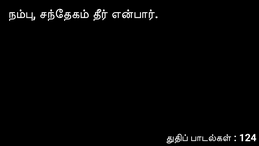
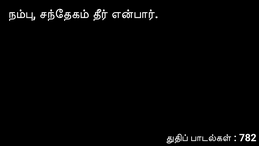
124: 124 -> 782
